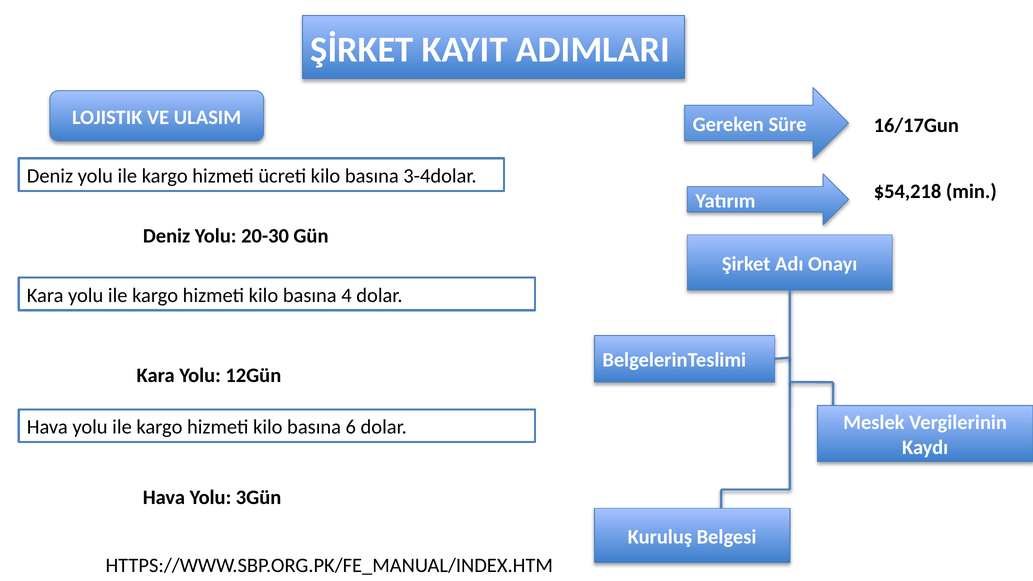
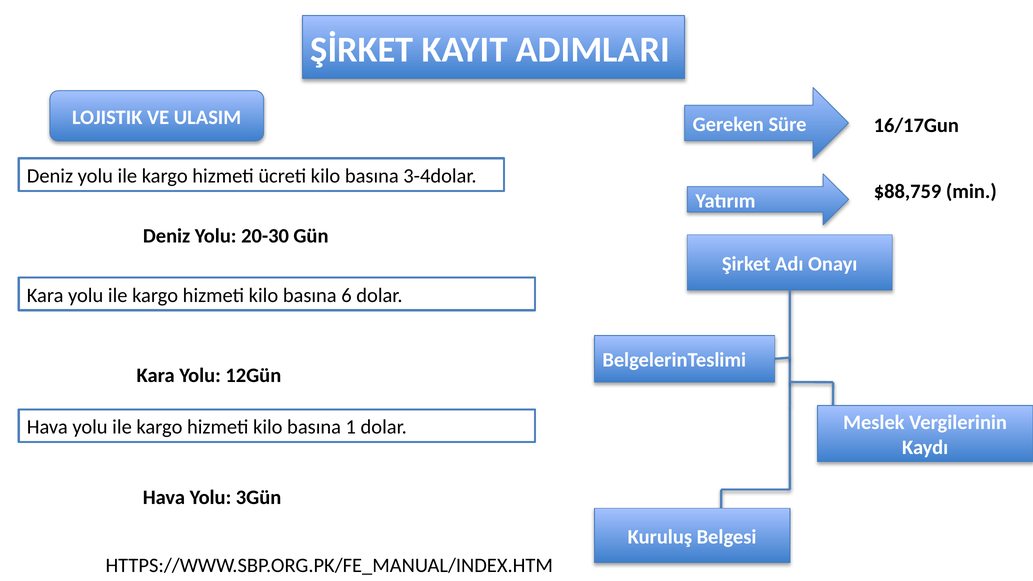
$54,218: $54,218 -> $88,759
4: 4 -> 6
6: 6 -> 1
